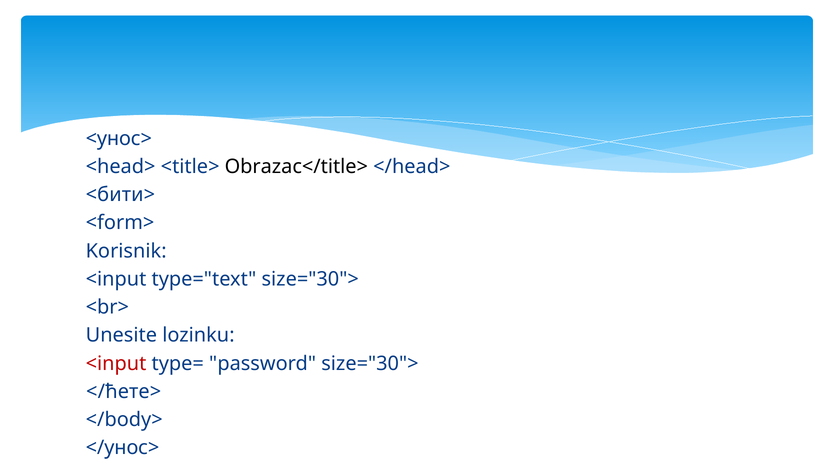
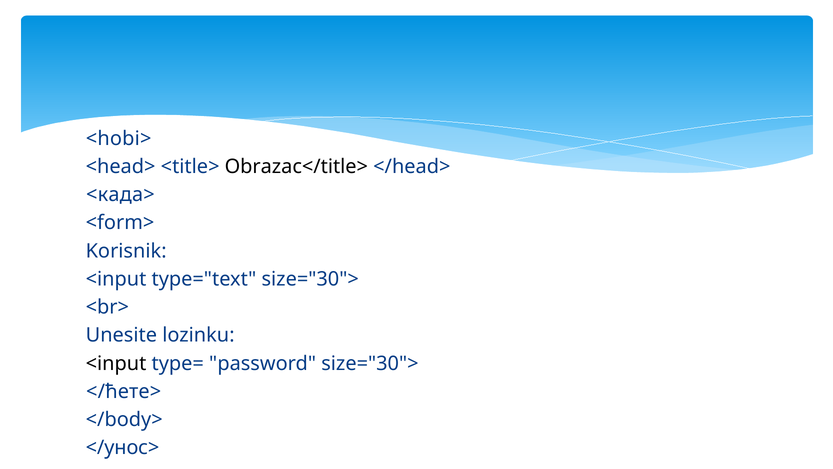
<унос>: <унос> -> <hobi>
<бити>: <бити> -> <када>
<input at (116, 363) colour: red -> black
